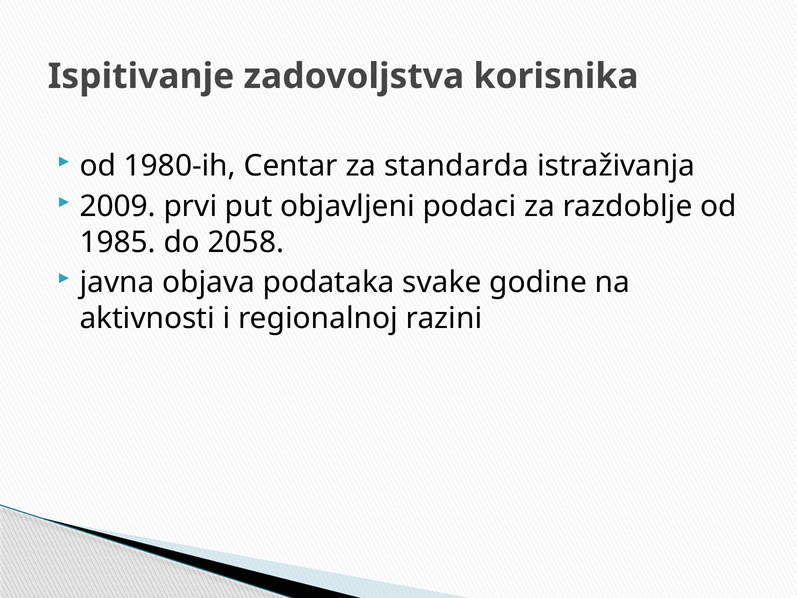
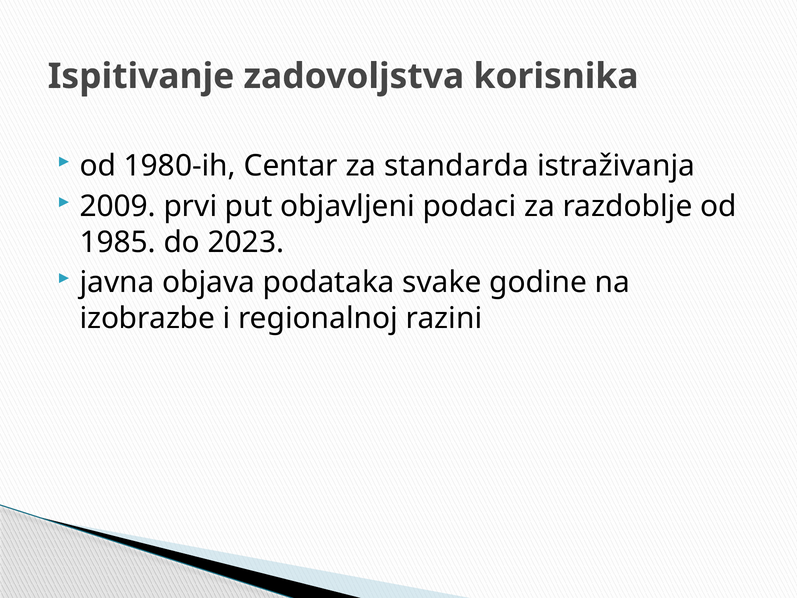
2058: 2058 -> 2023
aktivnosti: aktivnosti -> izobrazbe
